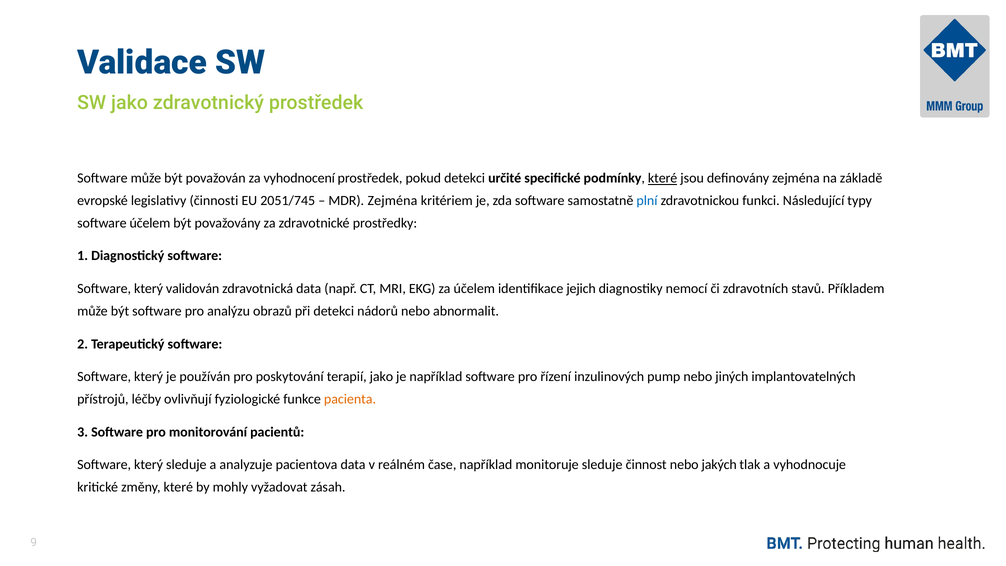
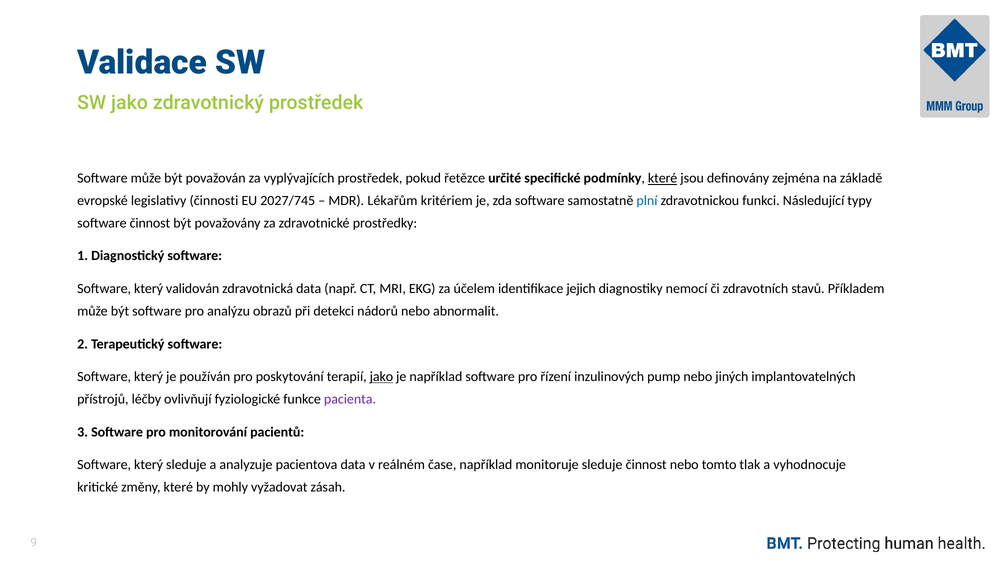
vyhodnocení: vyhodnocení -> vyplývajících
pokud detekci: detekci -> řetězce
2051/745: 2051/745 -> 2027/745
MDR Zejména: Zejména -> Lékařům
software účelem: účelem -> činnost
jako at (381, 377) underline: none -> present
pacienta colour: orange -> purple
jakých: jakých -> tomto
